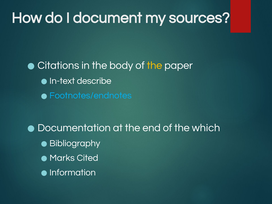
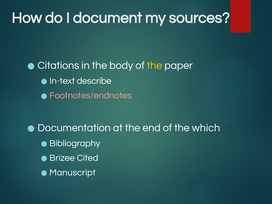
Footnotes/endnotes colour: light blue -> pink
Marks: Marks -> Brizee
Information: Information -> Manuscript
